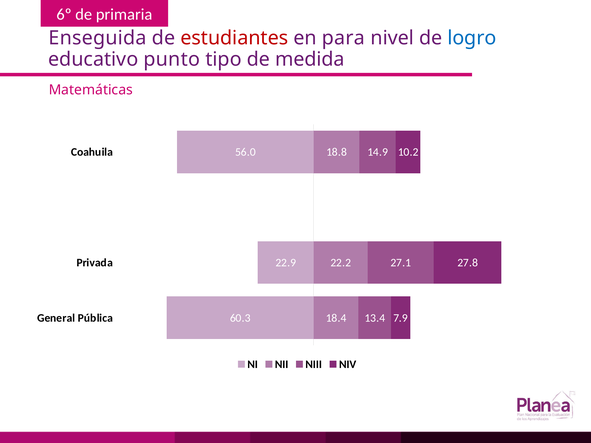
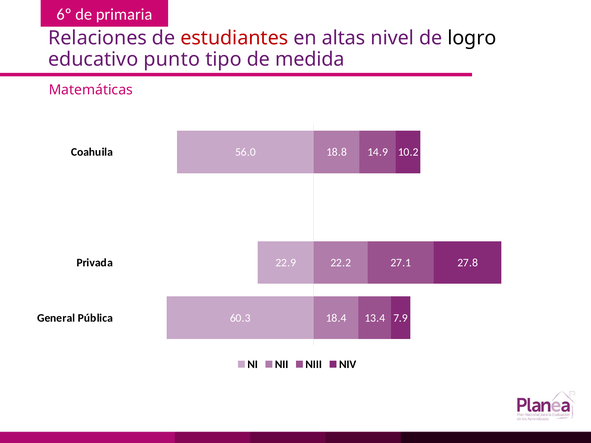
Enseguida: Enseguida -> Relaciones
para: para -> altas
logro colour: blue -> black
